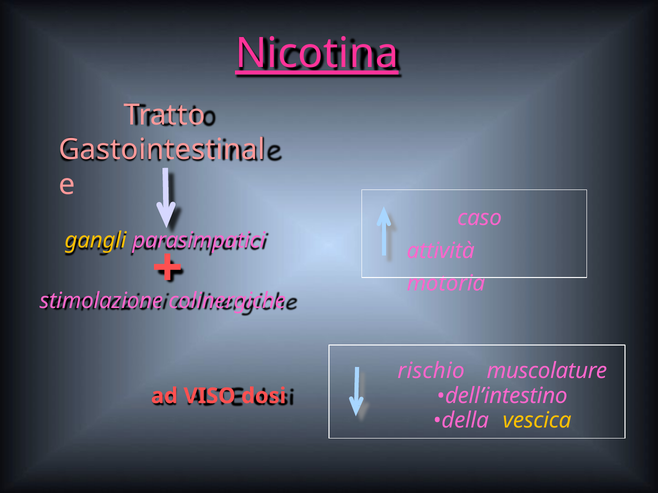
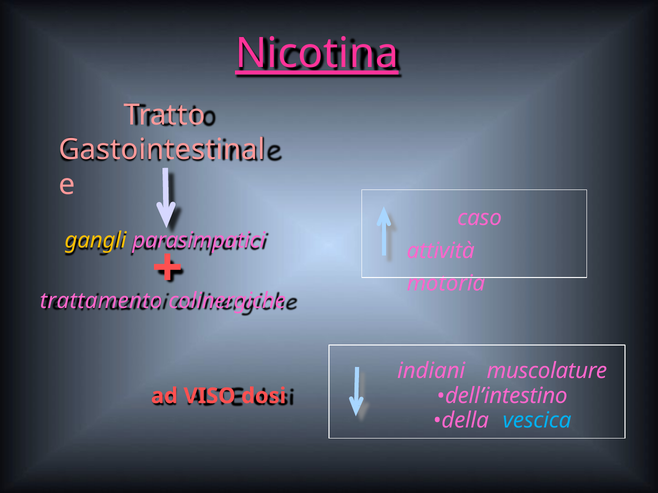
stimolazione: stimolazione -> trattamento
rischio: rischio -> indiani
vescica colour: yellow -> light blue
